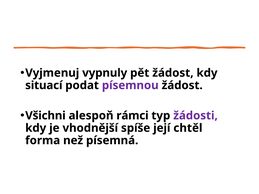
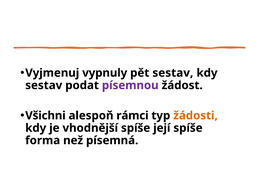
pět žádost: žádost -> sestav
situací at (44, 85): situací -> sestav
žádosti colour: purple -> orange
její chtěl: chtěl -> spíše
